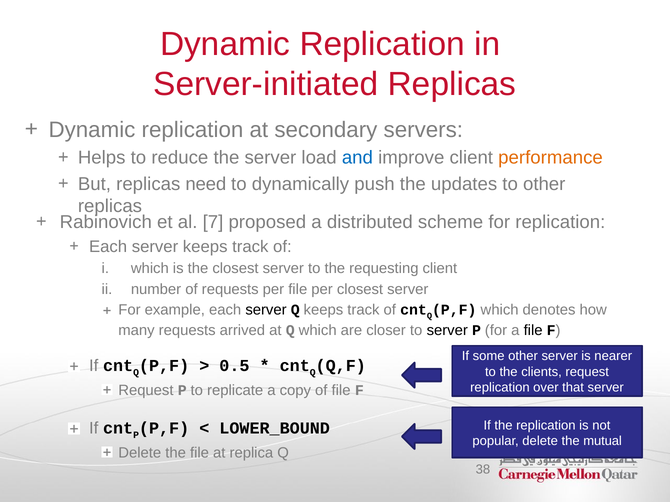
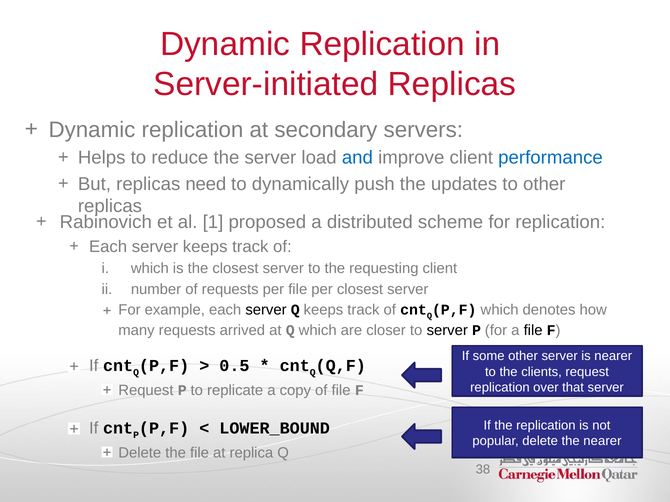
performance colour: orange -> blue
7: 7 -> 1
the mutual: mutual -> nearer
